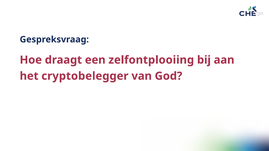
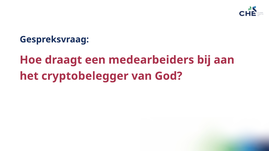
zelfontplooiing: zelfontplooiing -> medearbeiders
